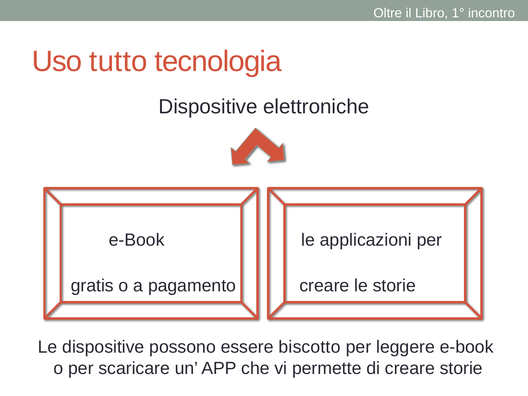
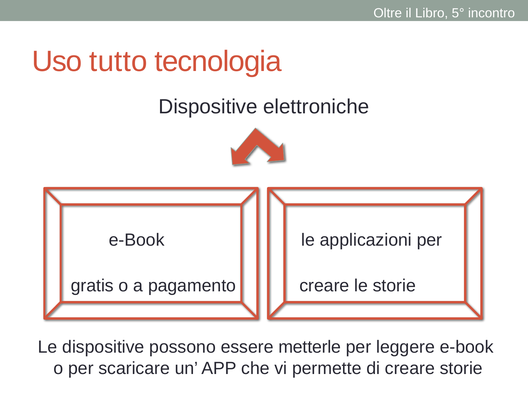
1°: 1° -> 5°
biscotto: biscotto -> metterle
